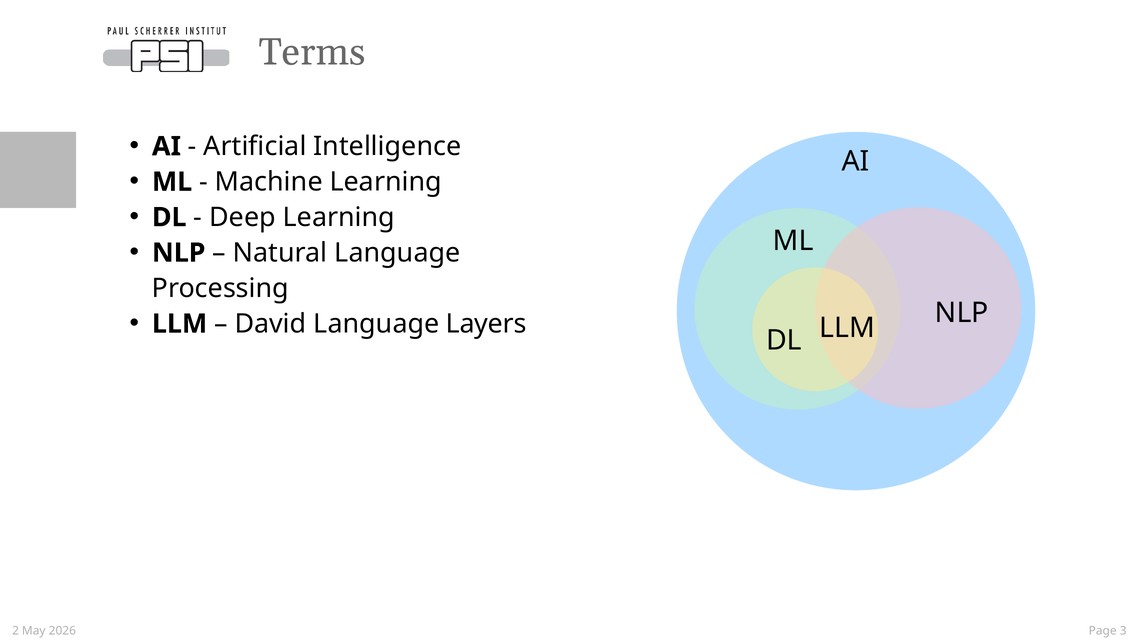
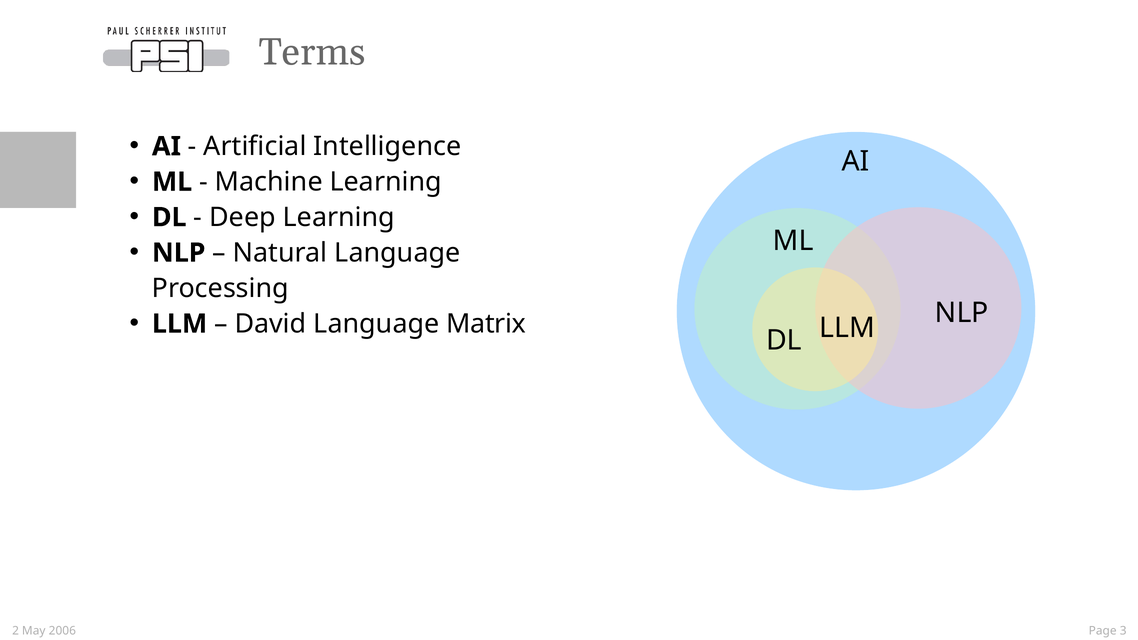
Layers: Layers -> Matrix
2026: 2026 -> 2006
